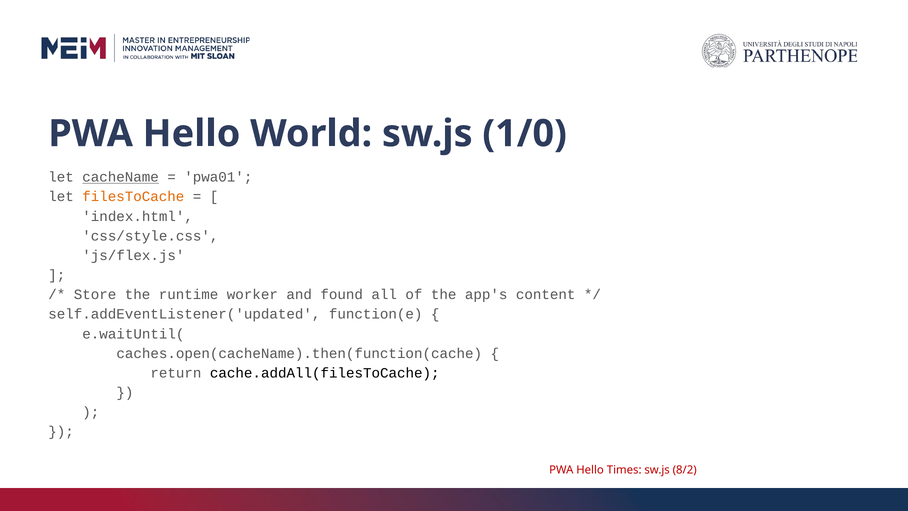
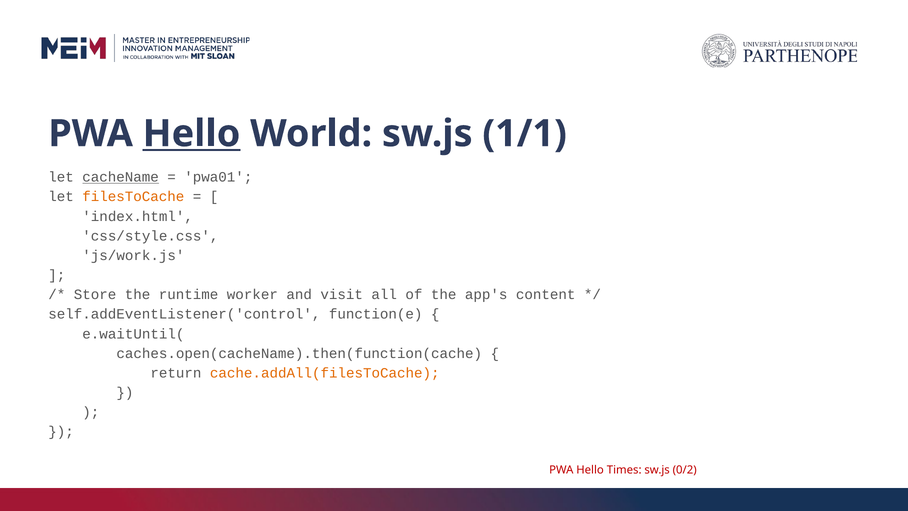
Hello at (192, 134) underline: none -> present
1/0: 1/0 -> 1/1
js/flex.js: js/flex.js -> js/work.js
found: found -> visit
self.addEventListener('updated: self.addEventListener('updated -> self.addEventListener('control
cache.addAll(filesToCache colour: black -> orange
8/2: 8/2 -> 0/2
